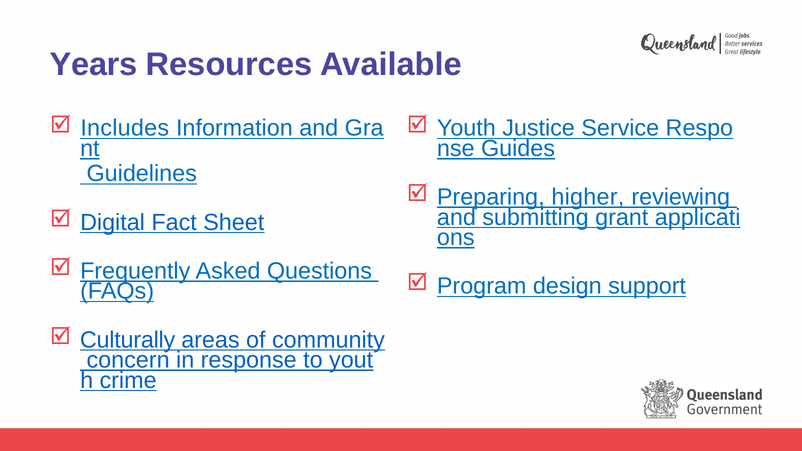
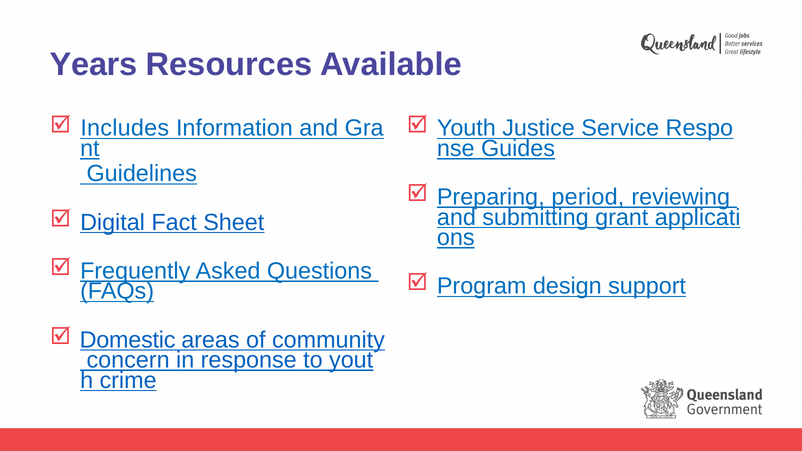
higher: higher -> period
Culturally: Culturally -> Domestic
